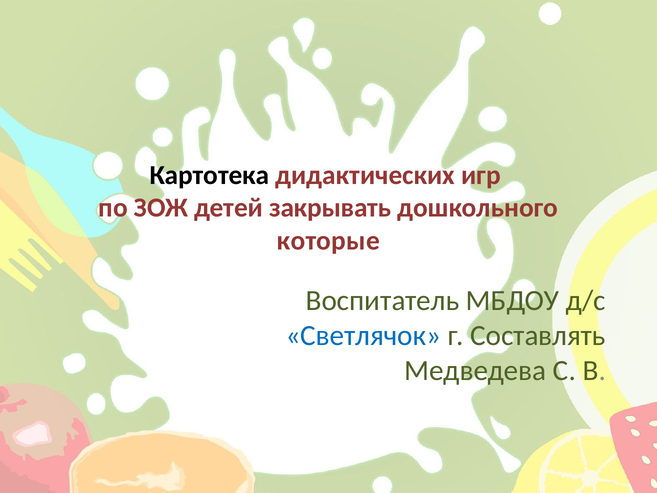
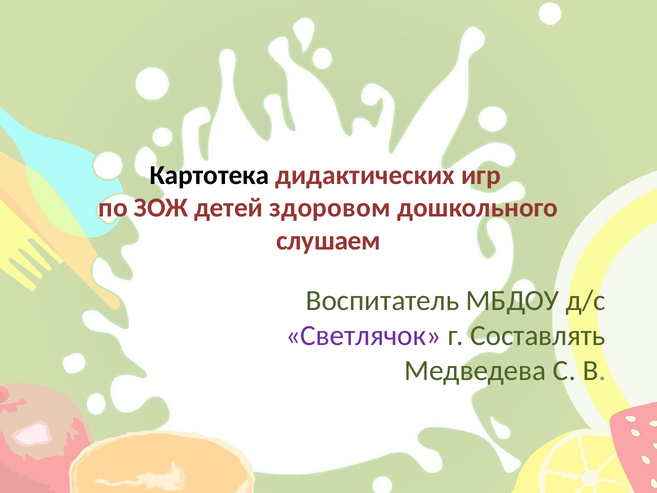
закрывать: закрывать -> здоровом
которые: которые -> слушаем
Светлячок colour: blue -> purple
